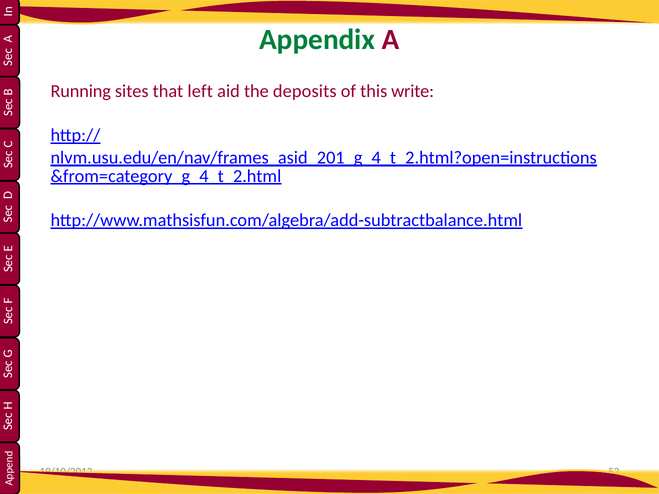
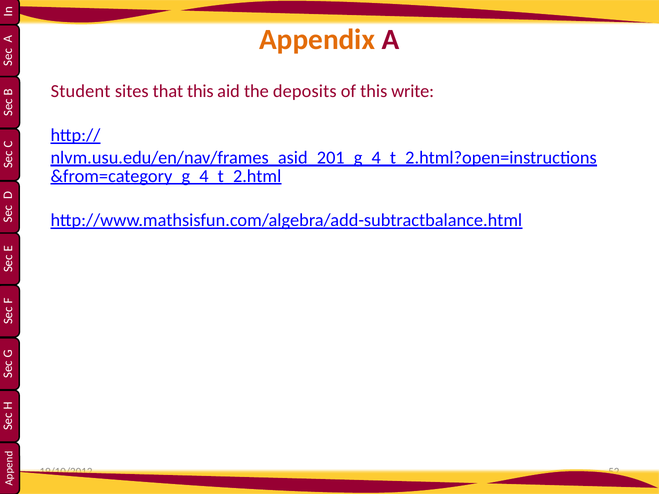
Appendix colour: green -> orange
Running: Running -> Student
that left: left -> this
